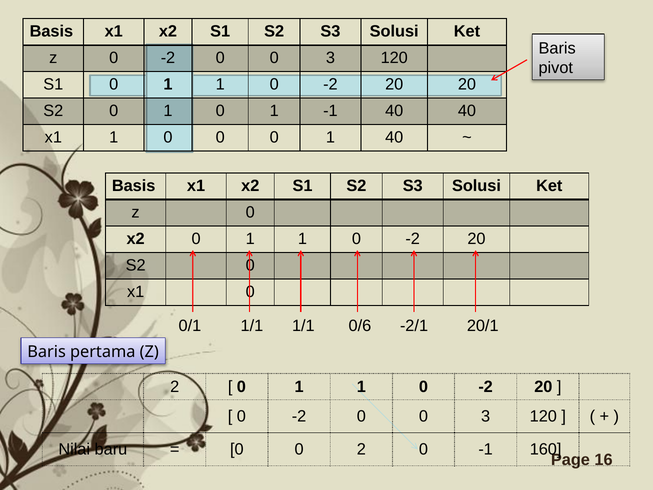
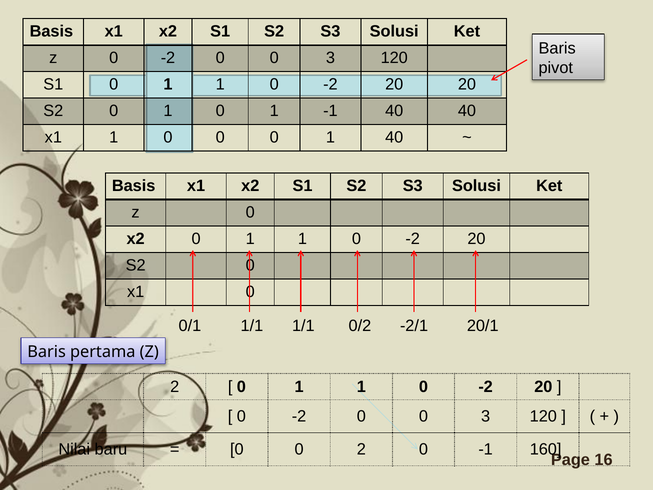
0/6: 0/6 -> 0/2
